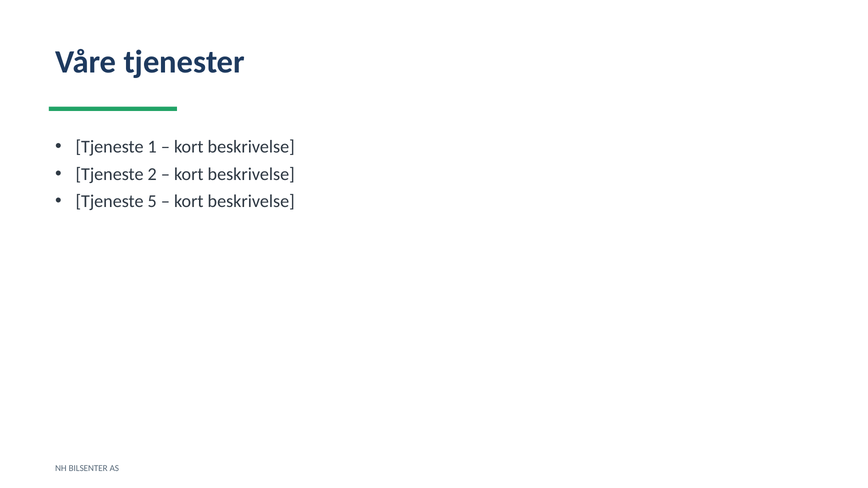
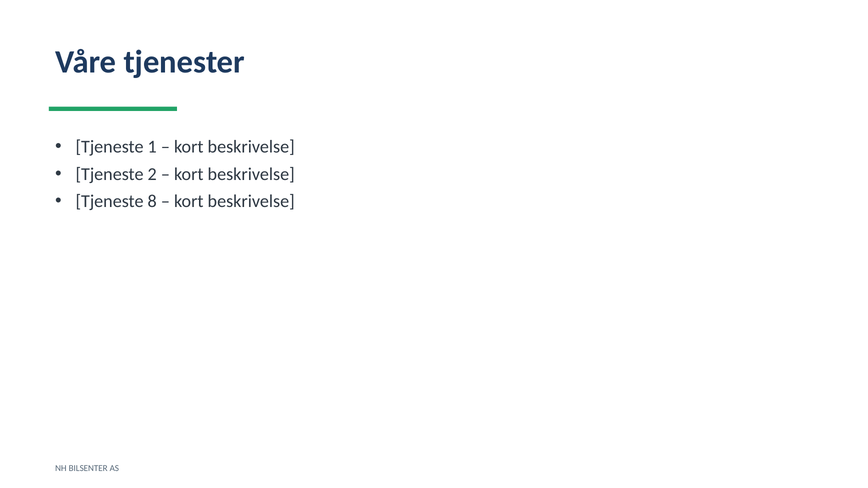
5: 5 -> 8
